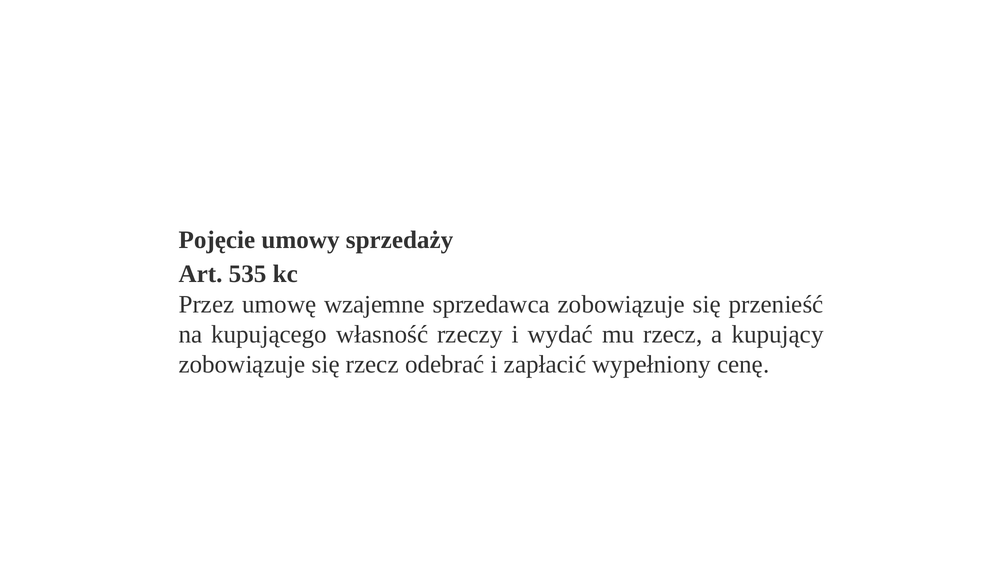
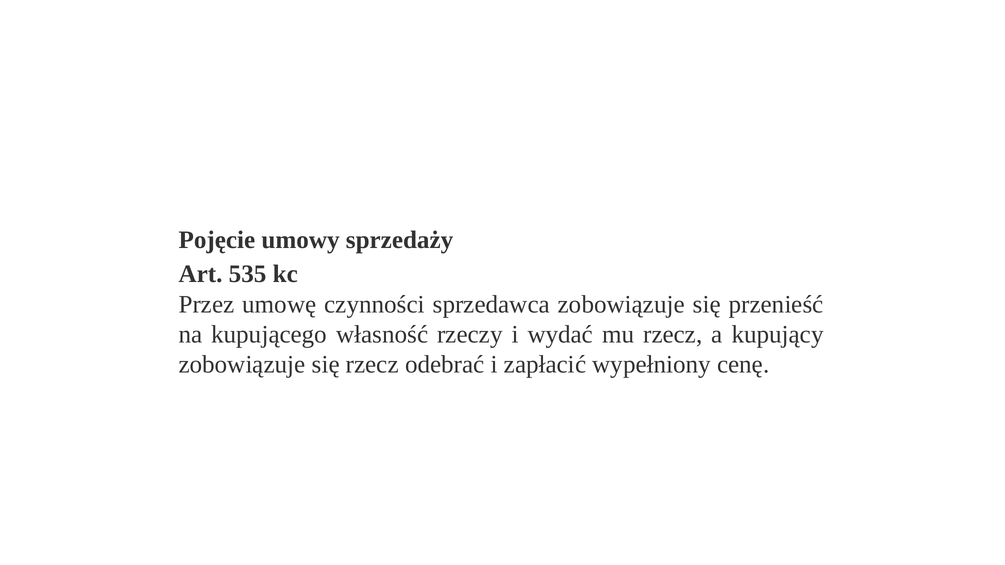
wzajemne: wzajemne -> czynności
